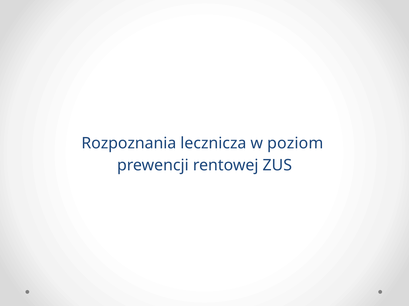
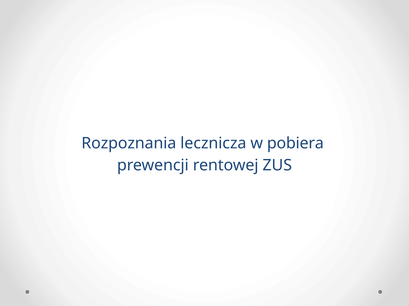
poziom: poziom -> pobiera
